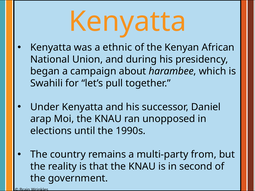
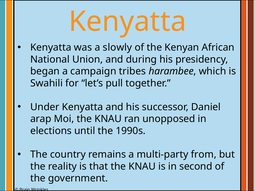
ethnic: ethnic -> slowly
about: about -> tribes
